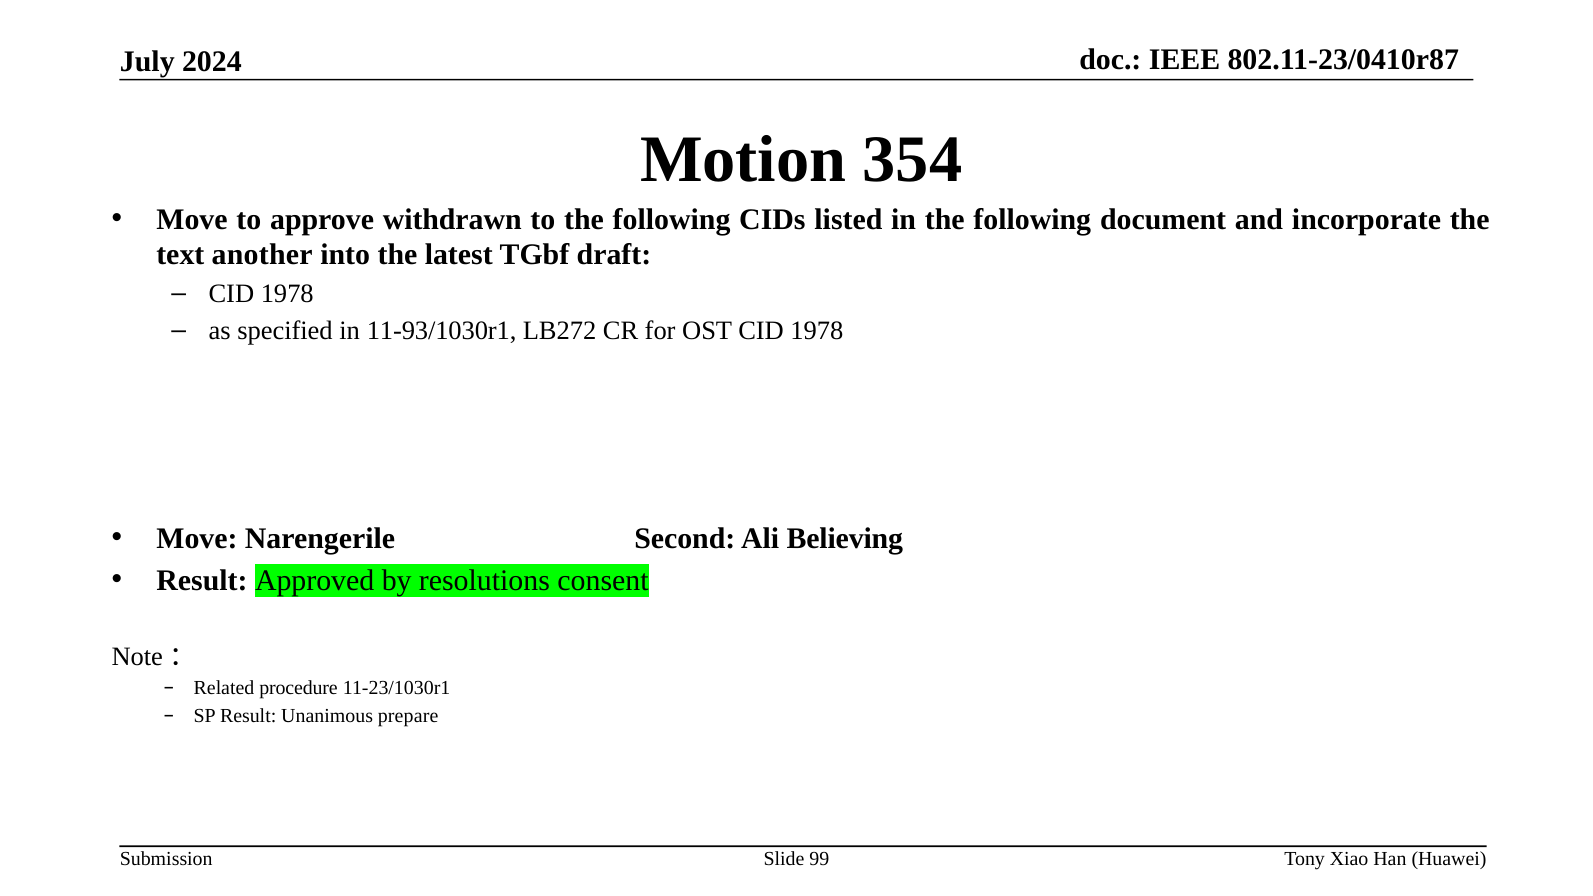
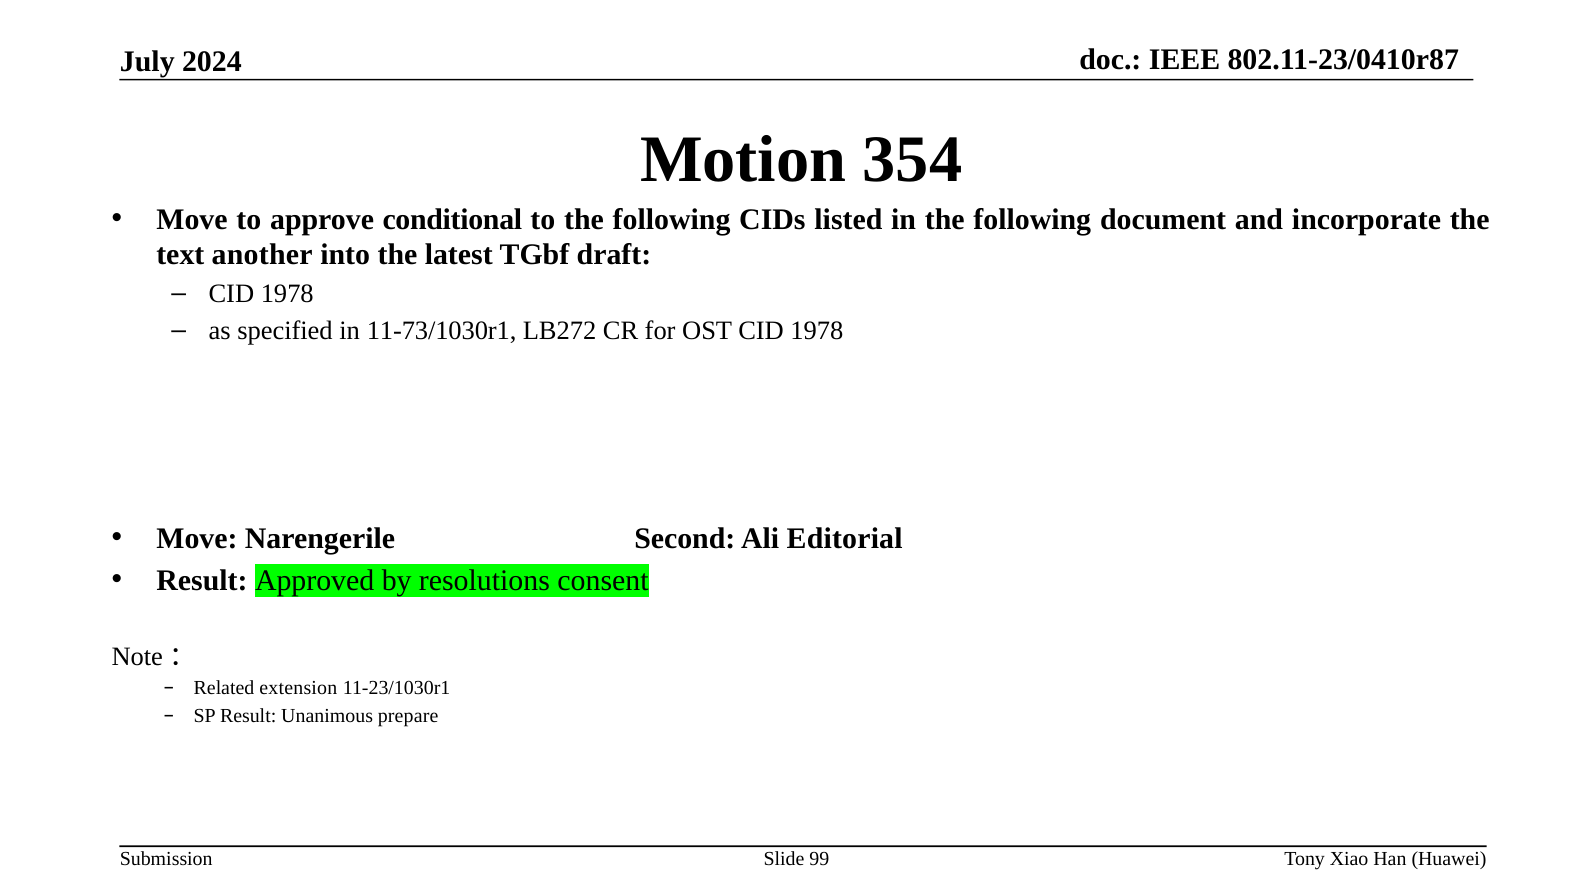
withdrawn: withdrawn -> conditional
11-93/1030r1: 11-93/1030r1 -> 11-73/1030r1
Believing: Believing -> Editorial
procedure: procedure -> extension
